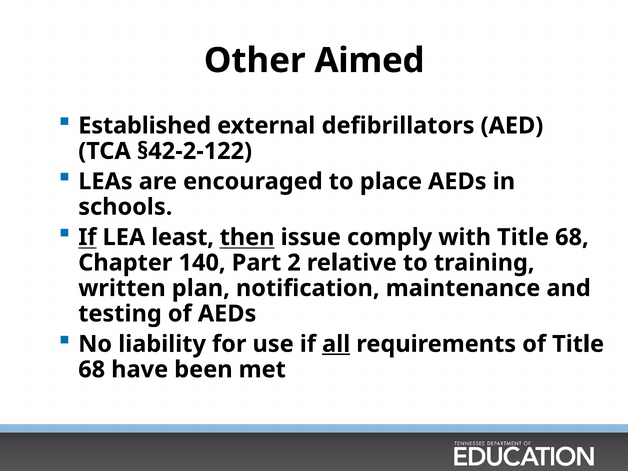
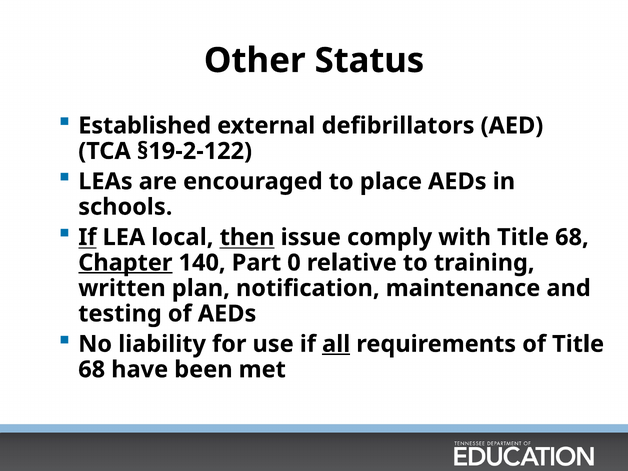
Aimed: Aimed -> Status
§42-2-122: §42-2-122 -> §19-2-122
least: least -> local
Chapter underline: none -> present
2: 2 -> 0
